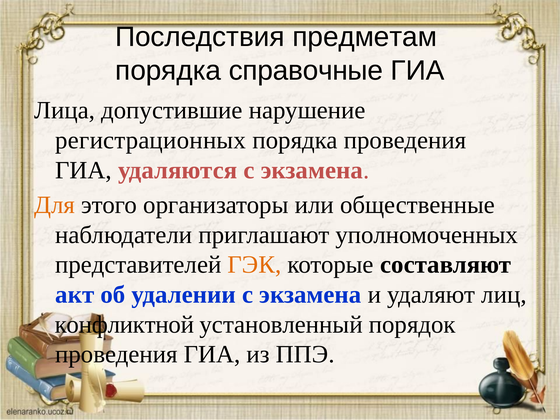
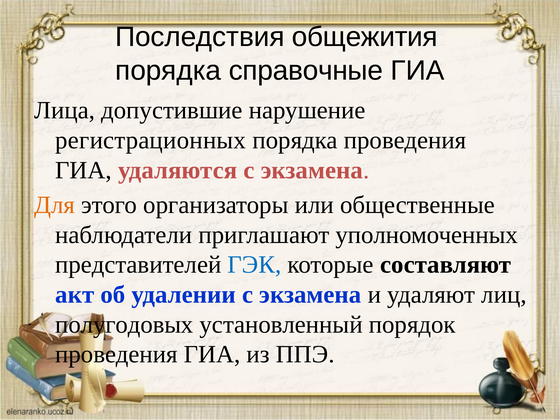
предметам: предметам -> общежития
ГЭК colour: orange -> blue
конфликтной: конфликтной -> полугодовых
